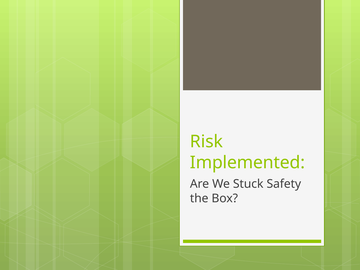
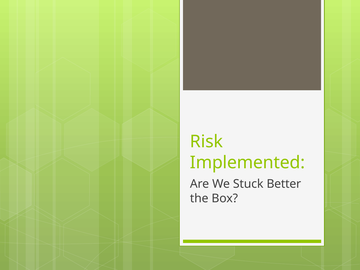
Safety: Safety -> Better
